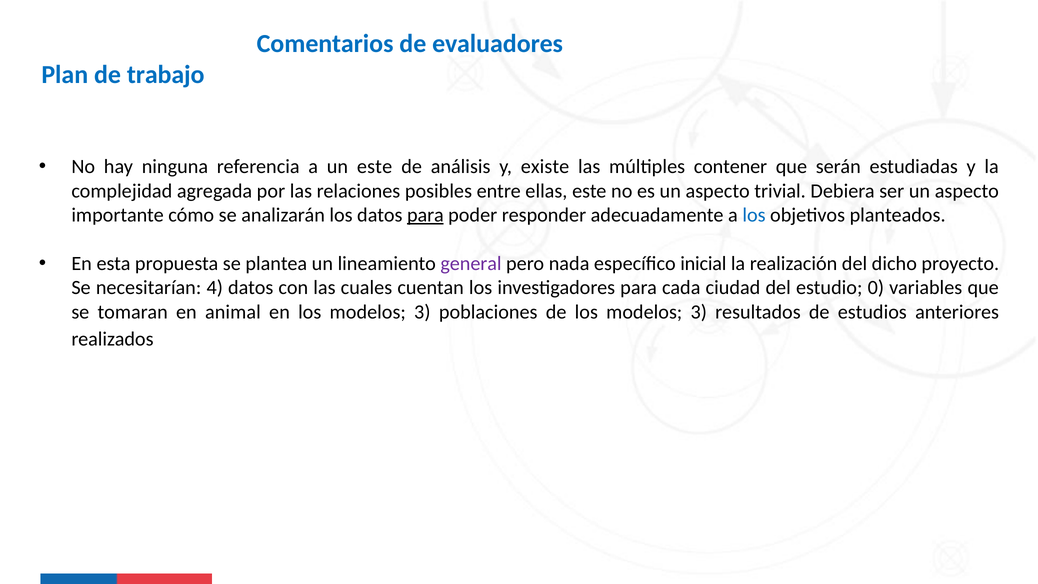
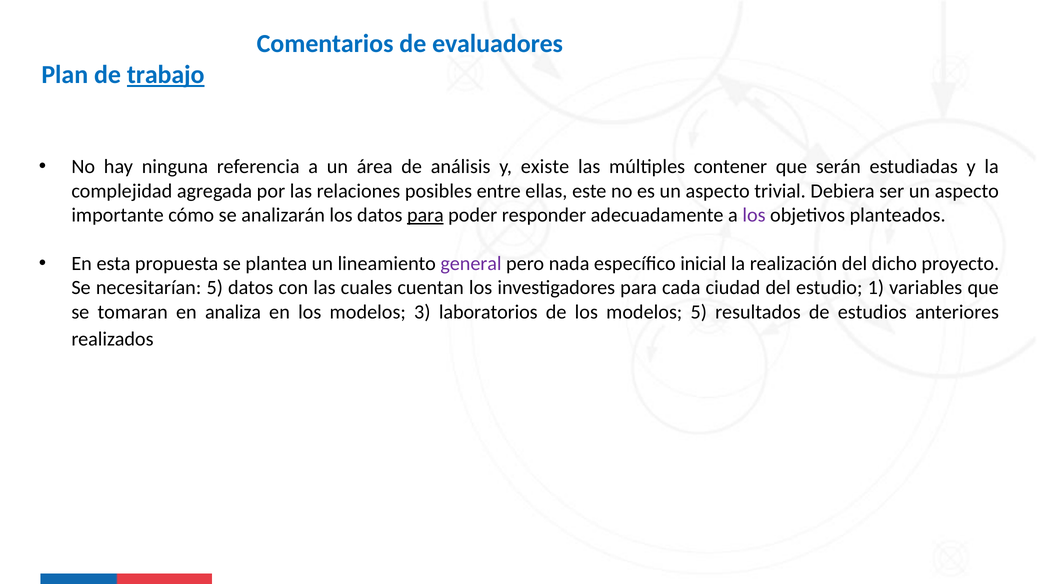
trabajo underline: none -> present
un este: este -> área
los at (754, 215) colour: blue -> purple
necesitarían 4: 4 -> 5
0: 0 -> 1
animal: animal -> analiza
poblaciones: poblaciones -> laboratorios
de los modelos 3: 3 -> 5
